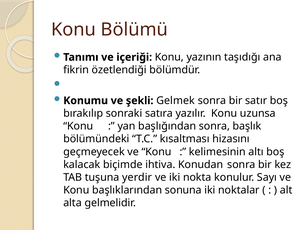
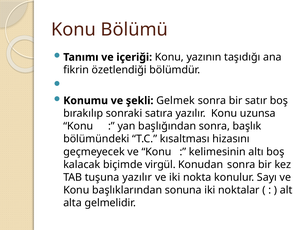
ihtiva: ihtiva -> virgül
tuşuna yerdir: yerdir -> yazılır
